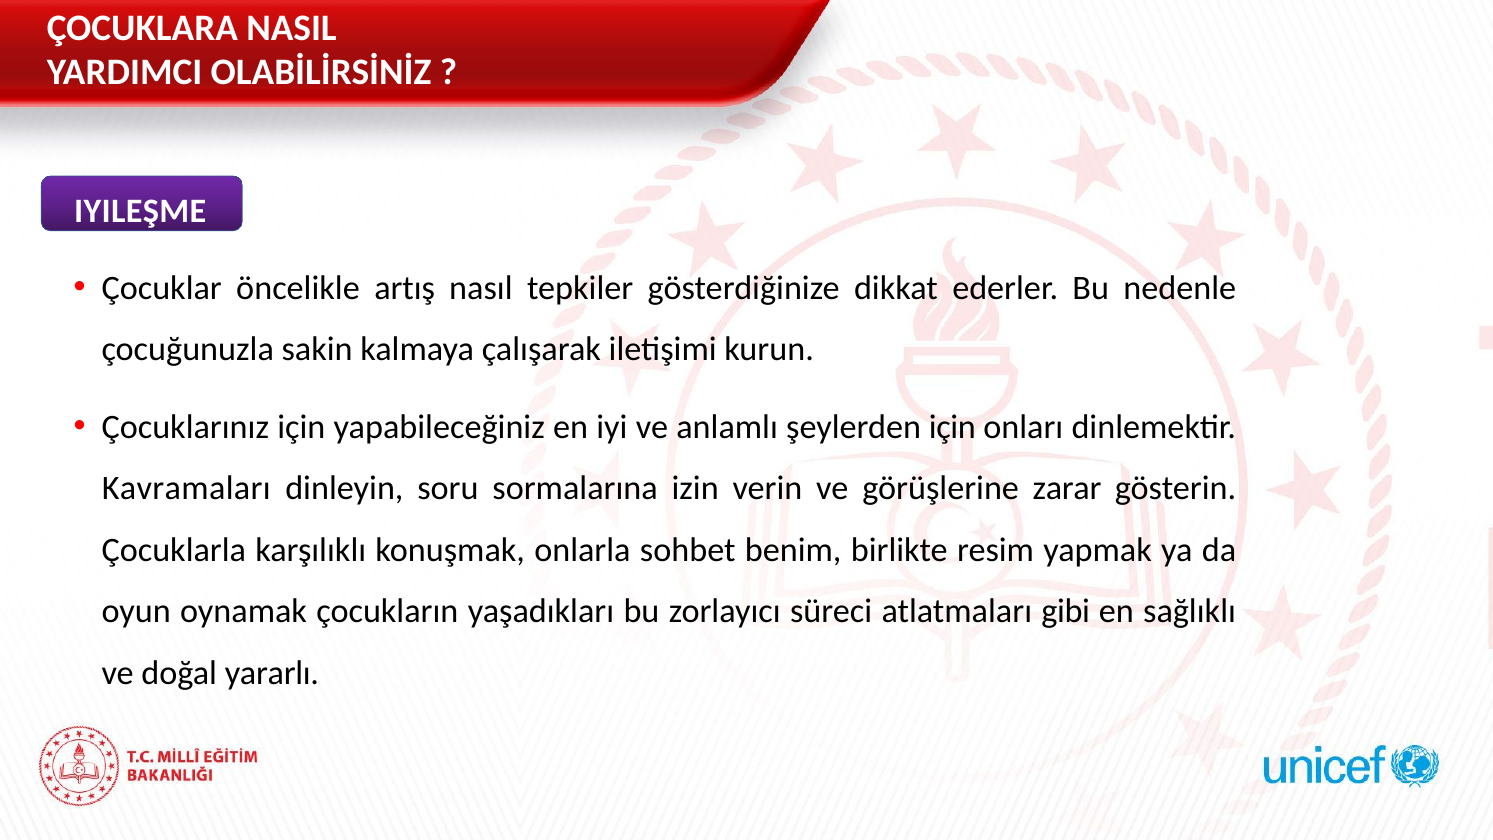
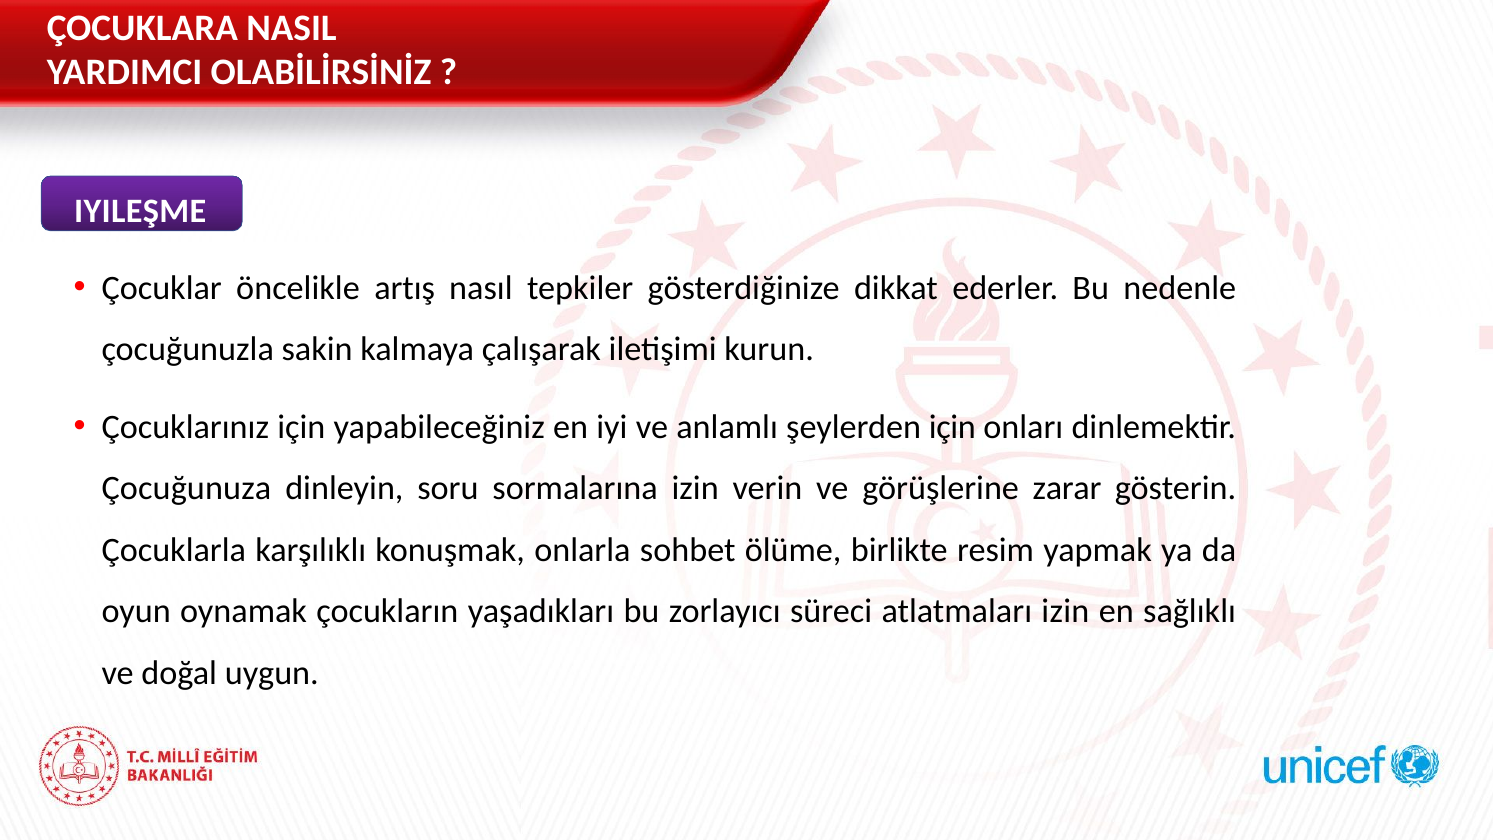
Kavramaları: Kavramaları -> Çocuğunuza
benim: benim -> ölüme
atlatmaları gibi: gibi -> izin
yararlı: yararlı -> uygun
